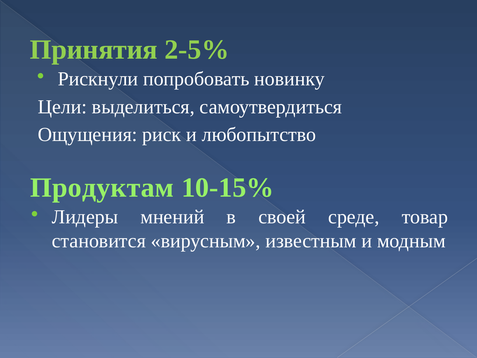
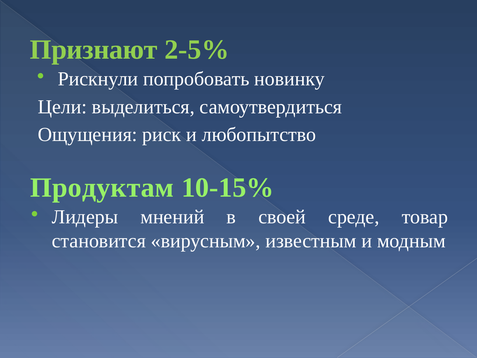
Принятия: Принятия -> Признают
